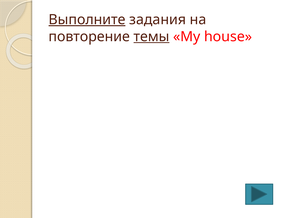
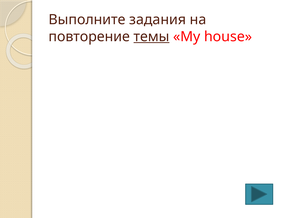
Выполните underline: present -> none
